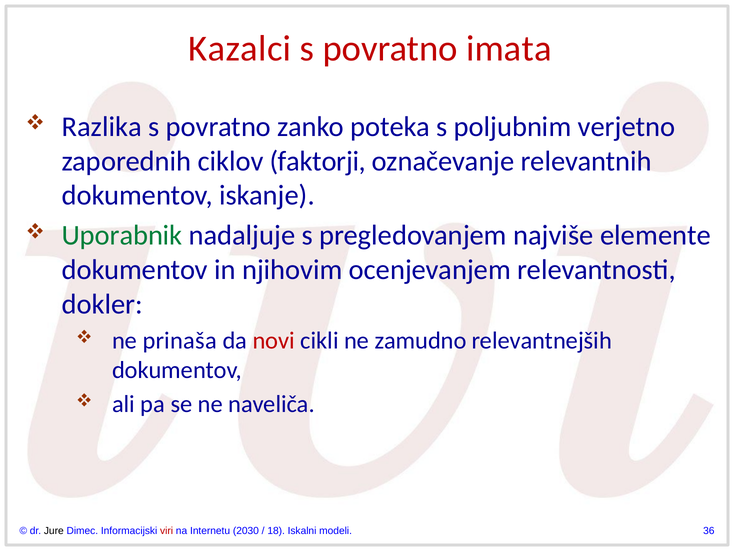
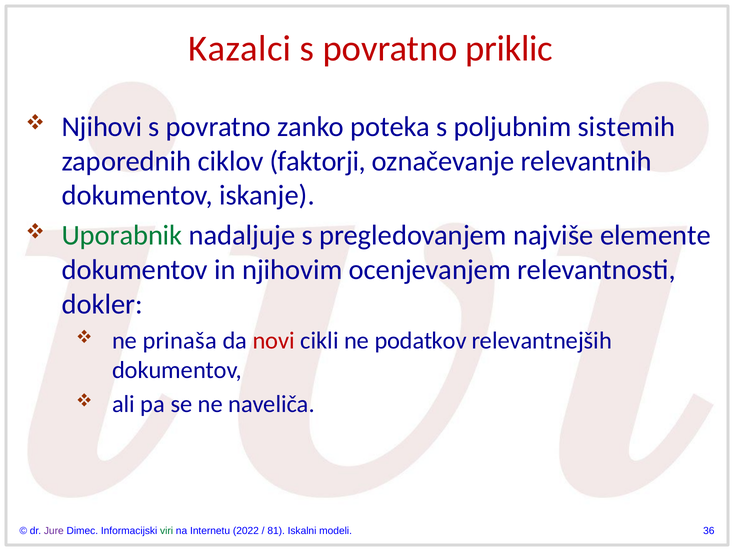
imata: imata -> priklic
Razlika: Razlika -> Njihovi
verjetno: verjetno -> sistemih
zamudno: zamudno -> podatkov
Jure colour: black -> purple
viri colour: red -> green
2030: 2030 -> 2022
18: 18 -> 81
